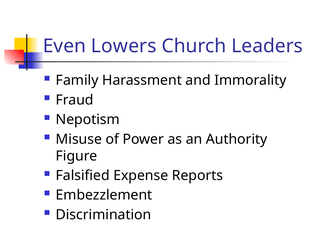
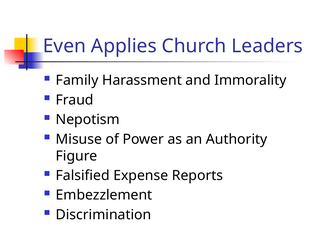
Lowers: Lowers -> Applies
